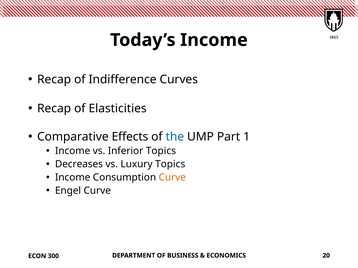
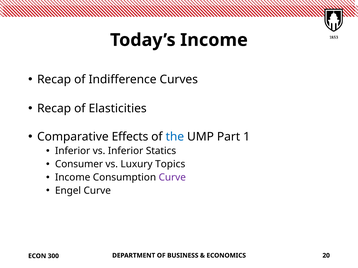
Income at (73, 151): Income -> Inferior
Inferior Topics: Topics -> Statics
Decreases: Decreases -> Consumer
Curve at (172, 178) colour: orange -> purple
